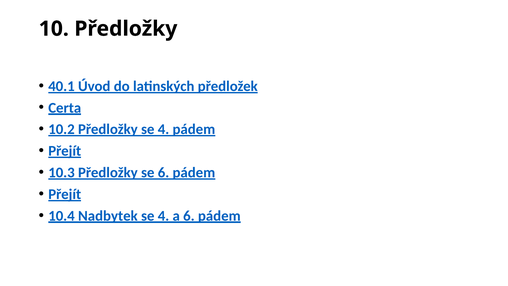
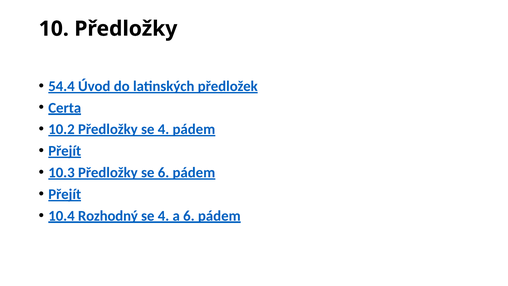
40.1: 40.1 -> 54.4
Nadbytek: Nadbytek -> Rozhodný
